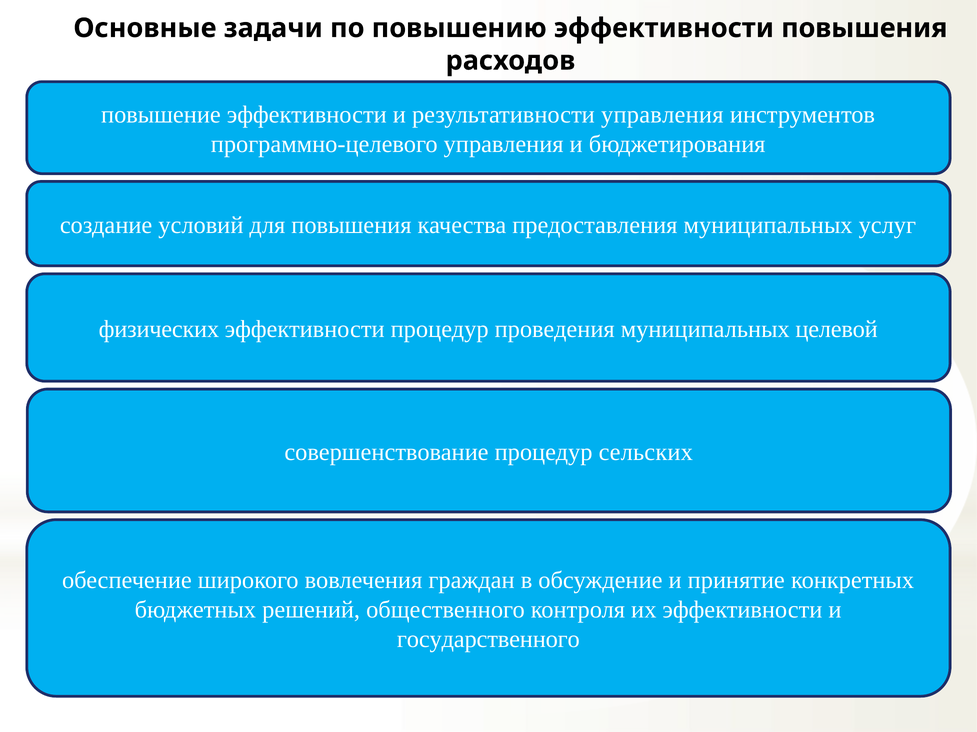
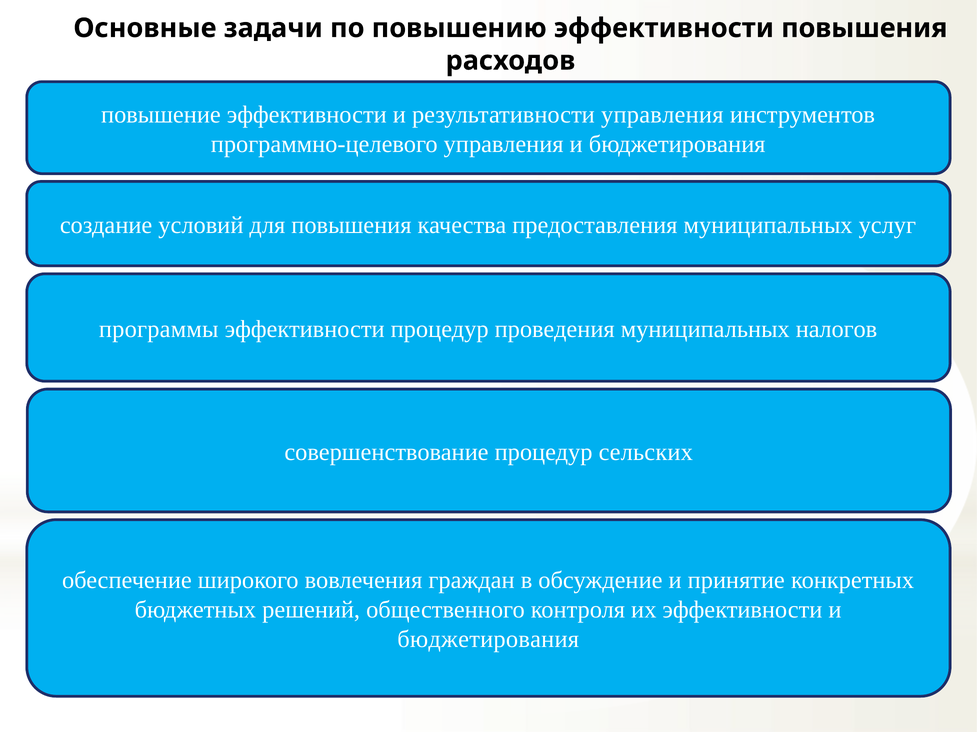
физических: физических -> программы
целевой: целевой -> налогов
государственного at (488, 640): государственного -> бюджетирования
